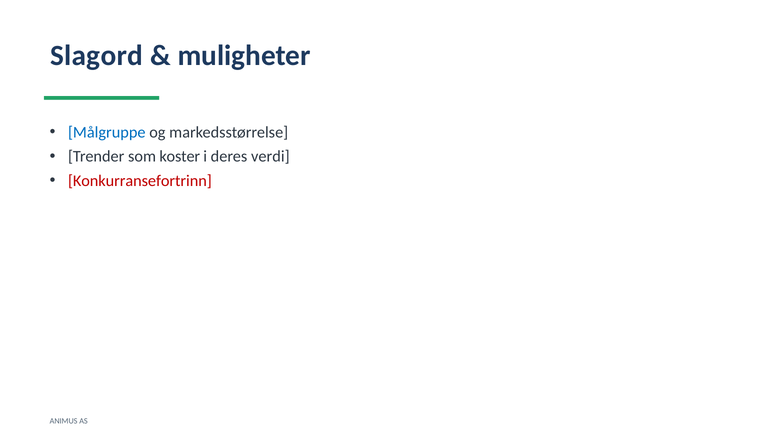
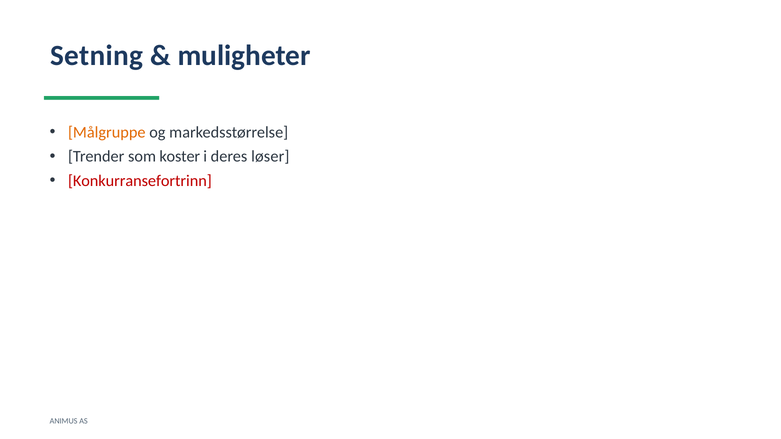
Slagord: Slagord -> Setning
Målgruppe colour: blue -> orange
verdi: verdi -> løser
